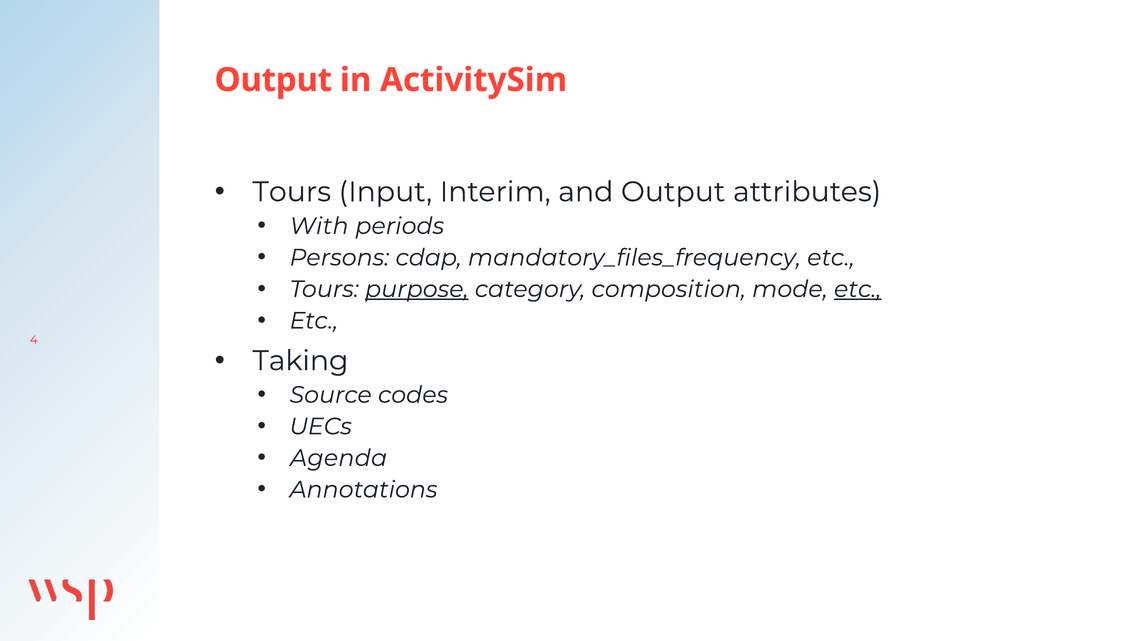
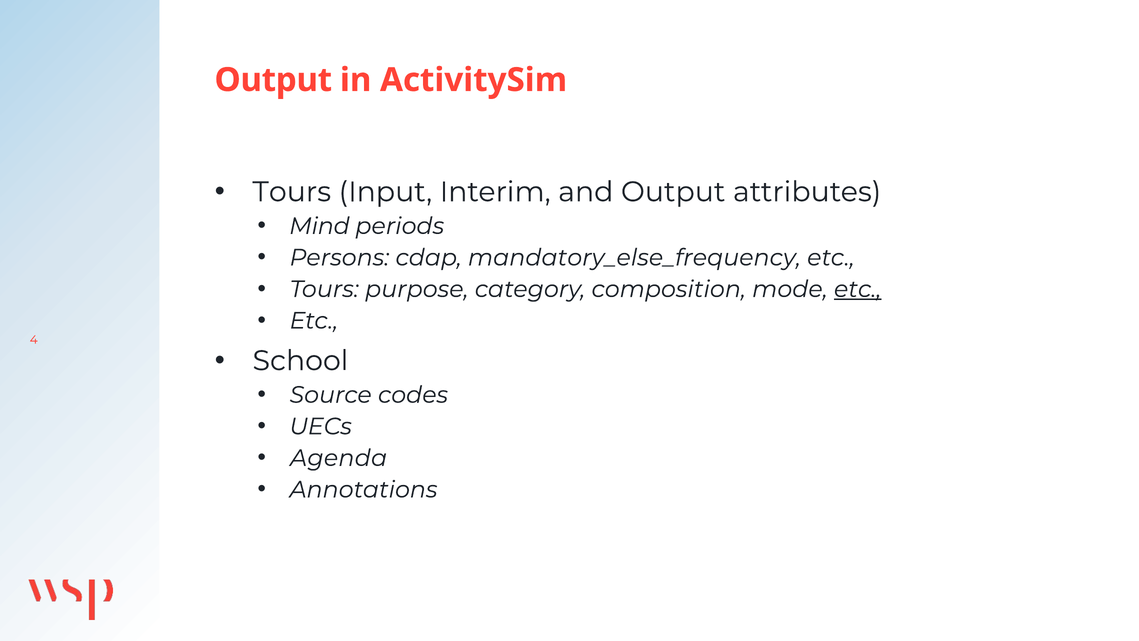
With: With -> Mind
mandatory_files_frequency: mandatory_files_frequency -> mandatory_else_frequency
purpose underline: present -> none
Taking: Taking -> School
